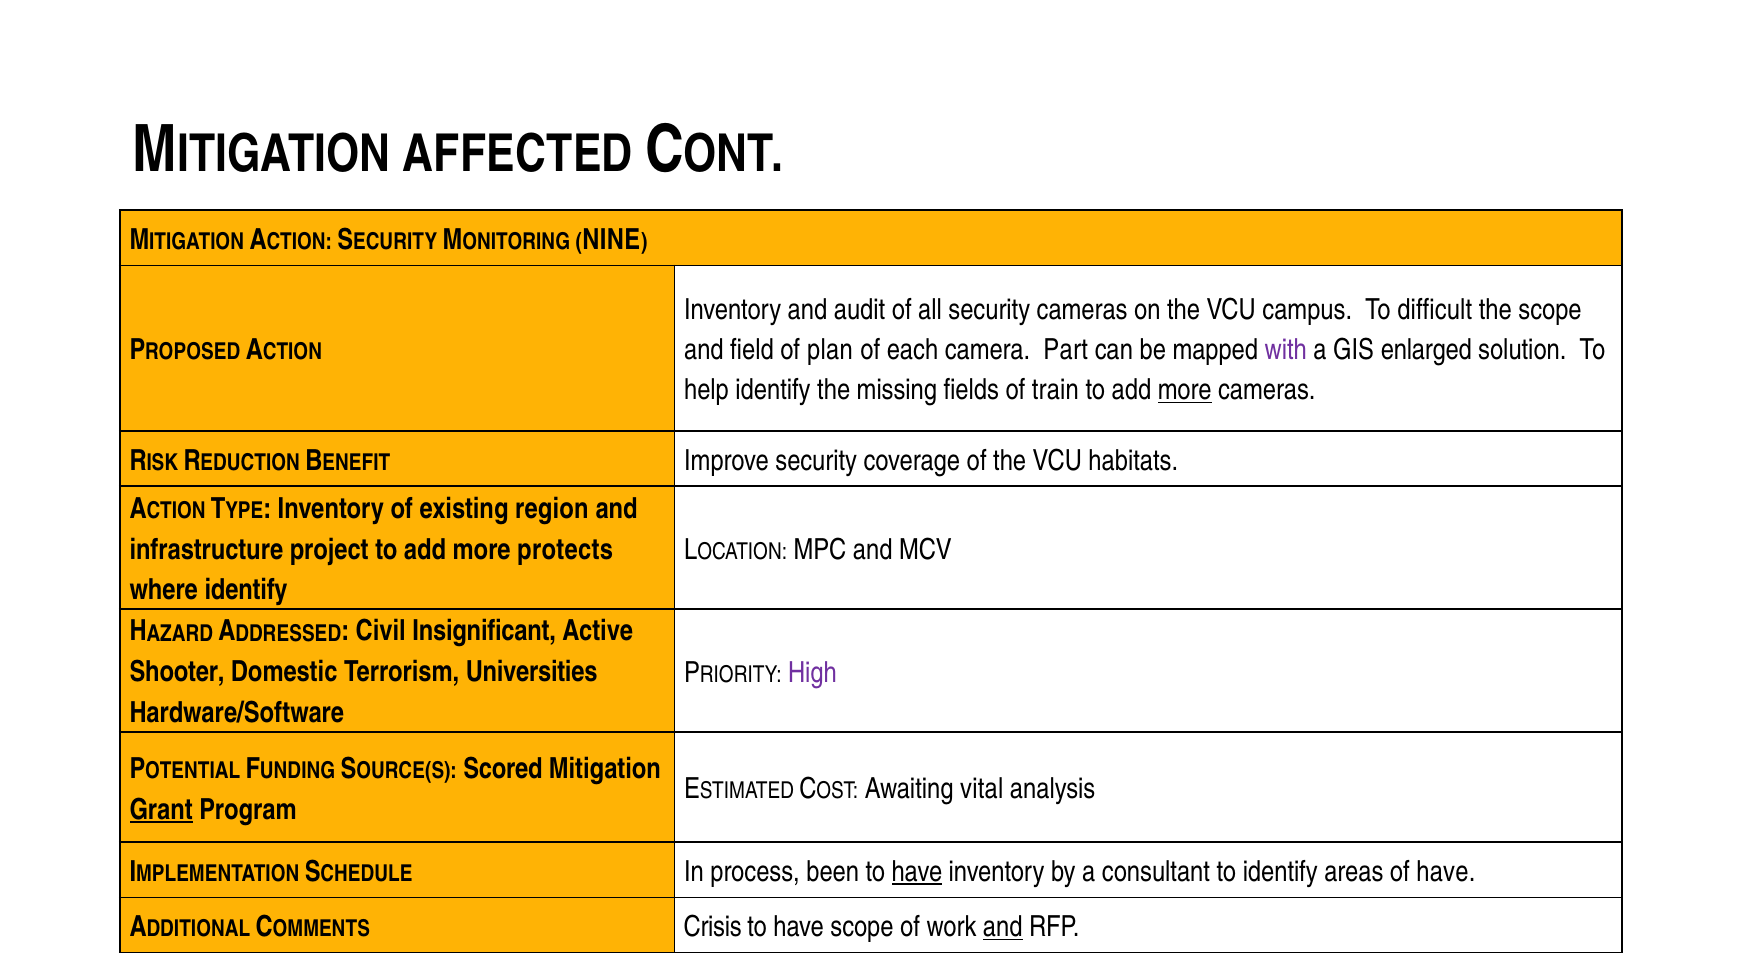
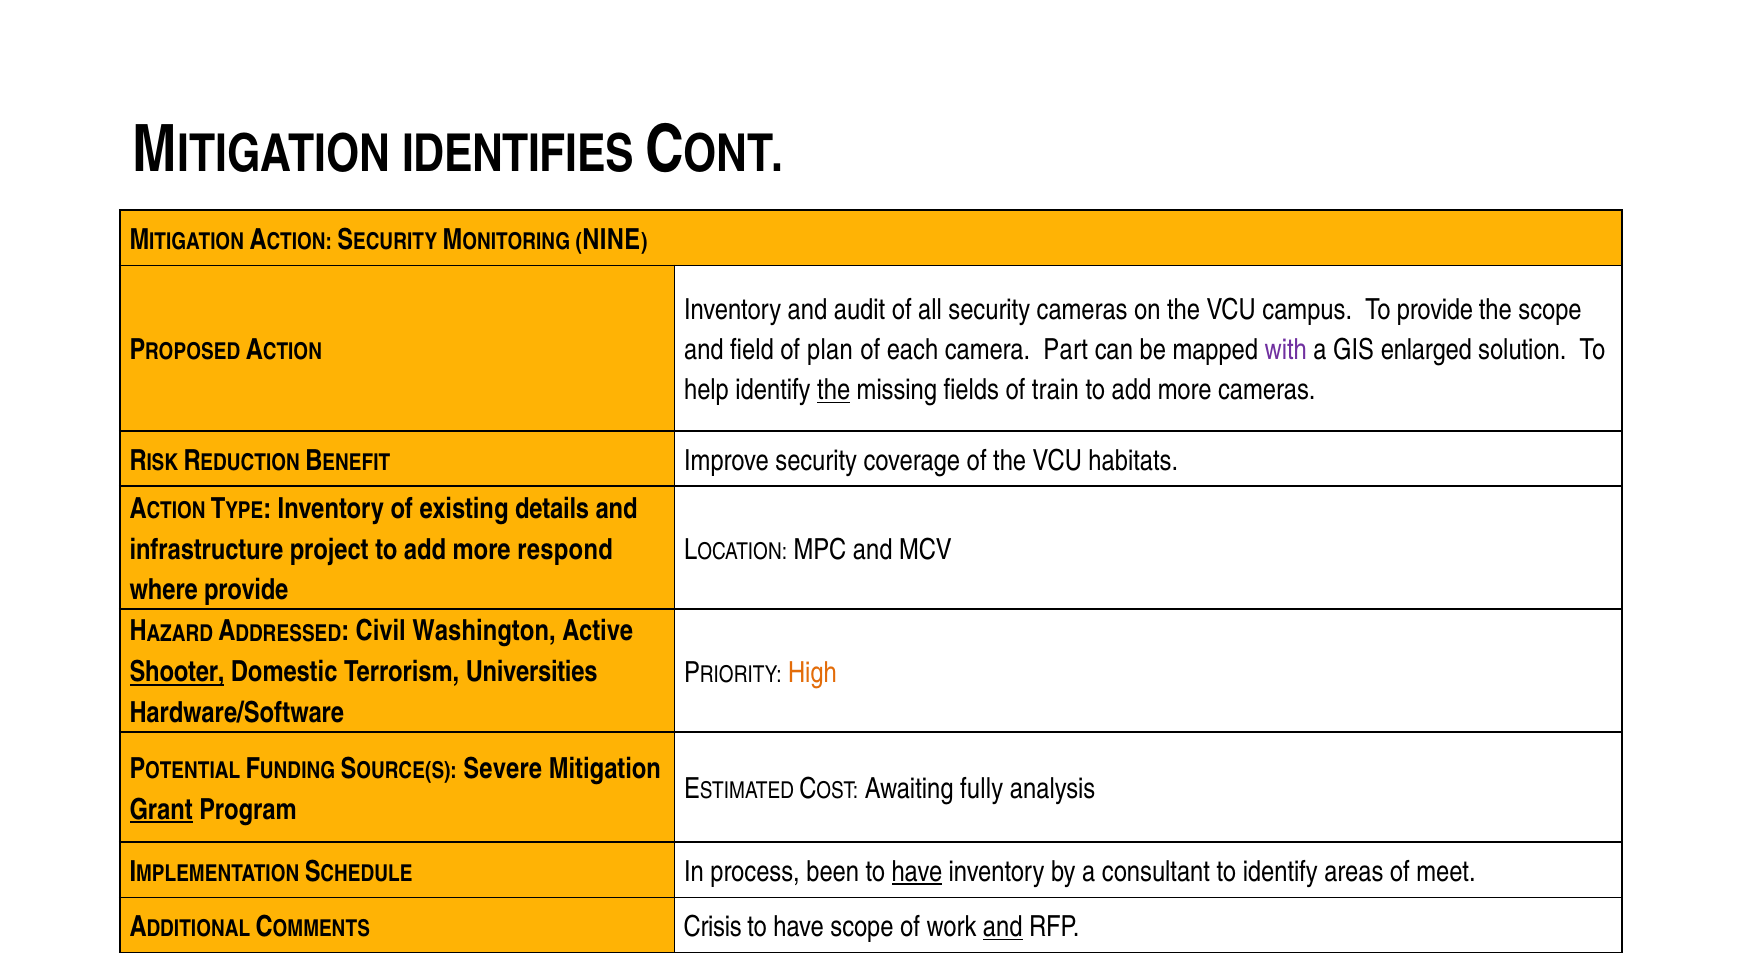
AFFECTED: AFFECTED -> IDENTIFIES
To difficult: difficult -> provide
the at (834, 390) underline: none -> present
more at (1185, 390) underline: present -> none
region: region -> details
protects: protects -> respond
where identify: identify -> provide
Insignificant: Insignificant -> Washington
High colour: purple -> orange
Shooter underline: none -> present
Scored: Scored -> Severe
vital: vital -> fully
of have: have -> meet
